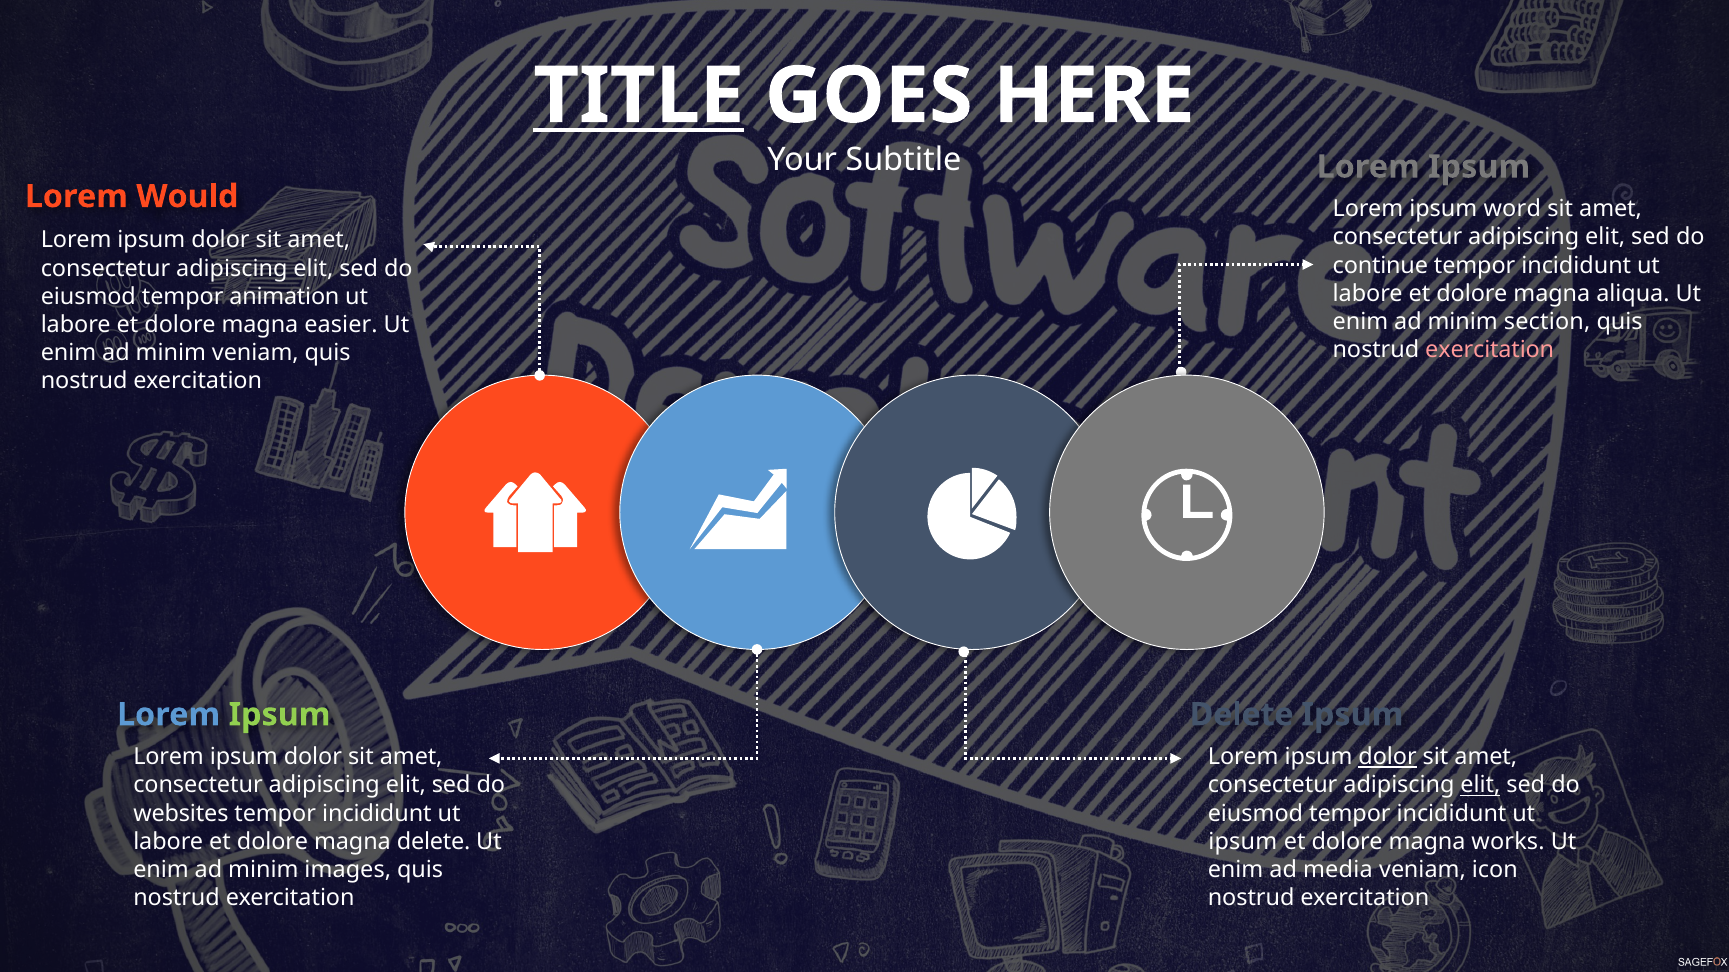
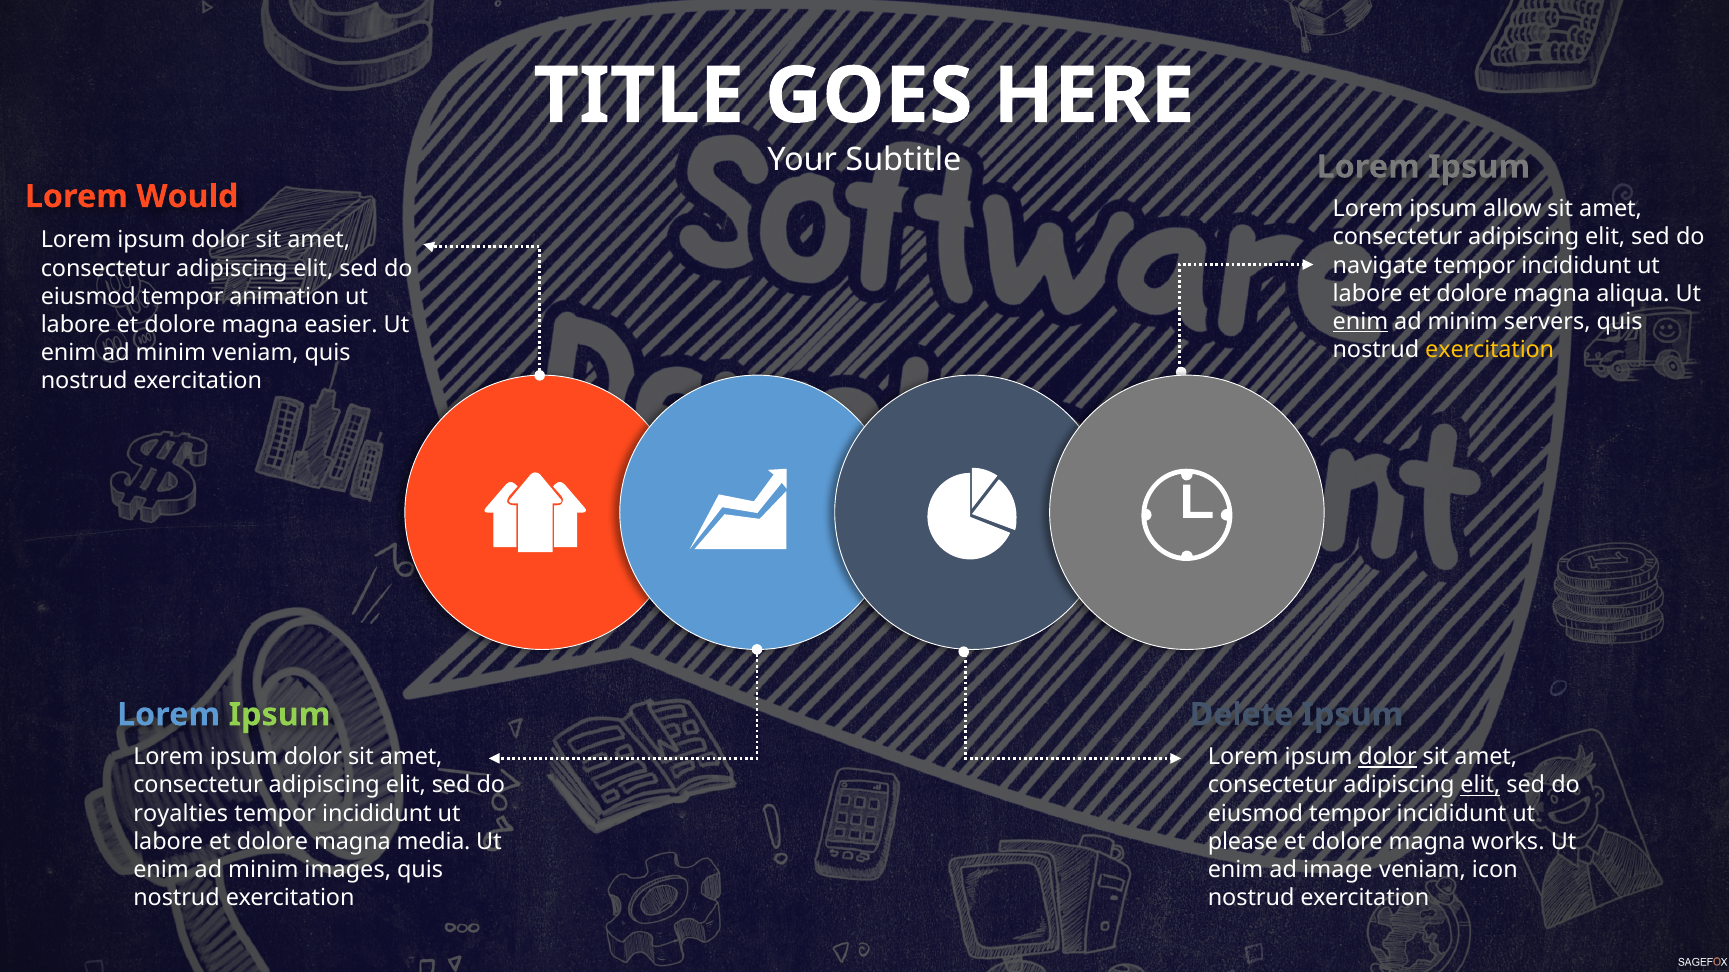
TITLE underline: present -> none
word: word -> allow
continue: continue -> navigate
enim at (1360, 322) underline: none -> present
section: section -> servers
exercitation at (1490, 350) colour: pink -> yellow
websites: websites -> royalties
magna delete: delete -> media
ipsum at (1243, 842): ipsum -> please
media: media -> image
